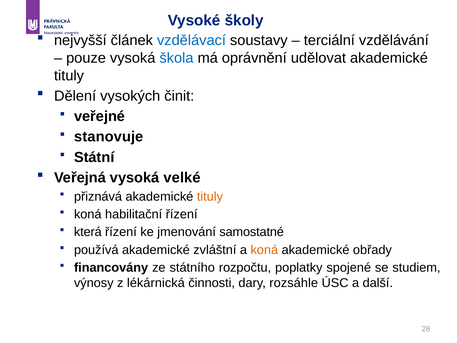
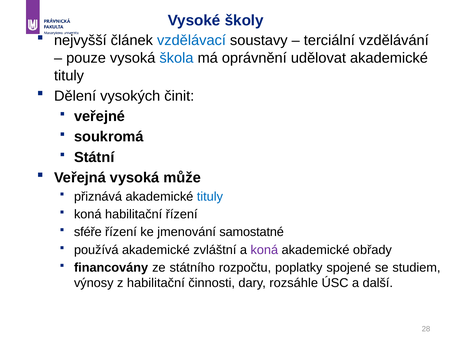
stanovuje: stanovuje -> soukromá
velké: velké -> může
tituly at (210, 196) colour: orange -> blue
která: která -> sféře
koná at (264, 250) colour: orange -> purple
z lékárnická: lékárnická -> habilitační
